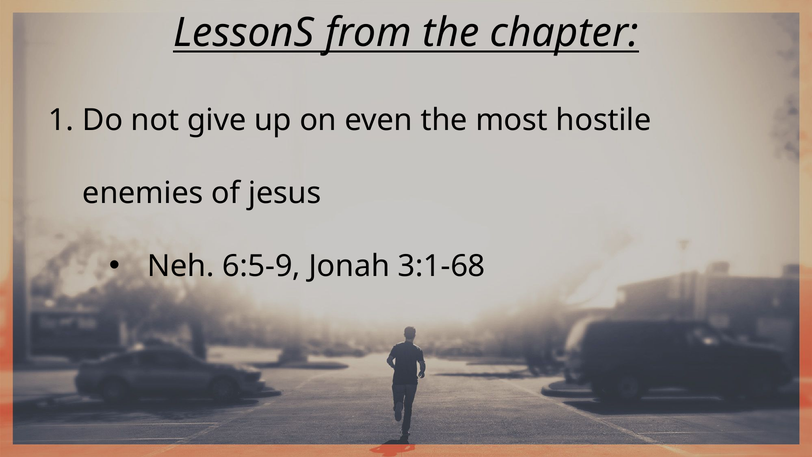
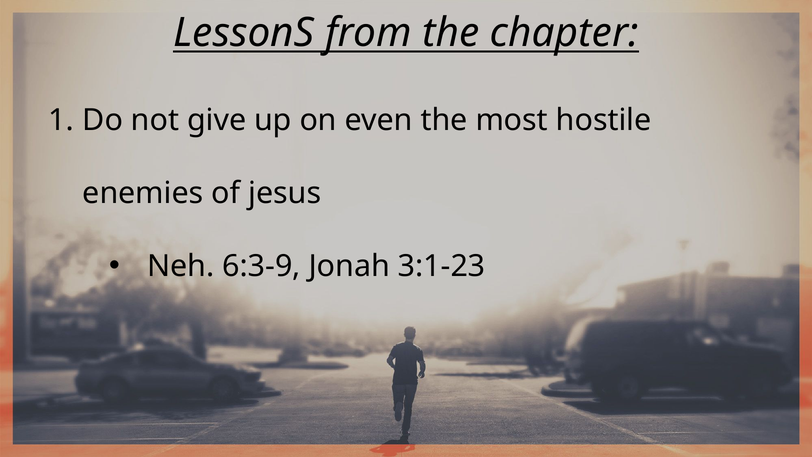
6:5-9: 6:5-9 -> 6:3-9
3:1-68: 3:1-68 -> 3:1-23
